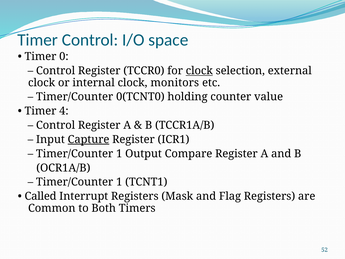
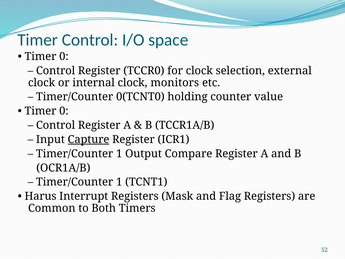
clock at (199, 71) underline: present -> none
4 at (64, 111): 4 -> 0
Called: Called -> Harus
